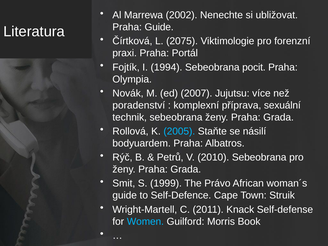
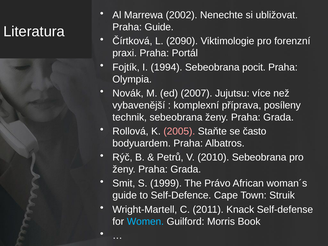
2075: 2075 -> 2090
poradenství: poradenství -> vybavenější
sexuální: sexuální -> posíleny
2005 colour: light blue -> pink
násilí: násilí -> často
